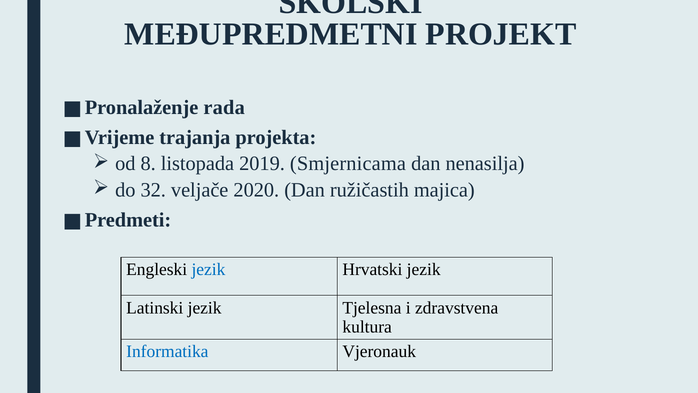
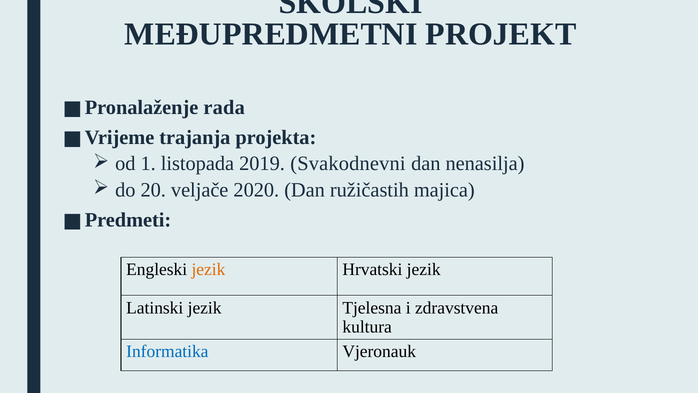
8: 8 -> 1
Smjernicama: Smjernicama -> Svakodnevni
32: 32 -> 20
jezik at (208, 269) colour: blue -> orange
